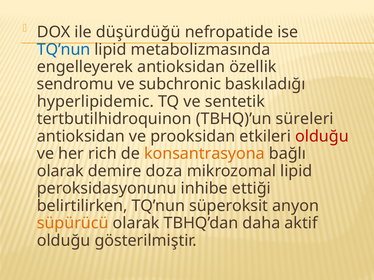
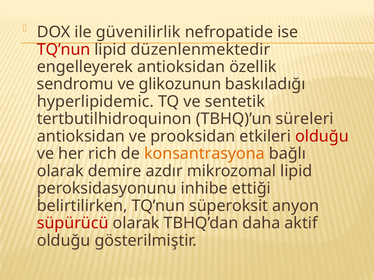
düşürdüğü: düşürdüğü -> güvenilirlik
TQ’nun at (64, 50) colour: blue -> red
metabolizmasında: metabolizmasında -> düzenlenmektedir
subchronic: subchronic -> glikozunun
doza: doza -> azdır
süpürücü colour: orange -> red
